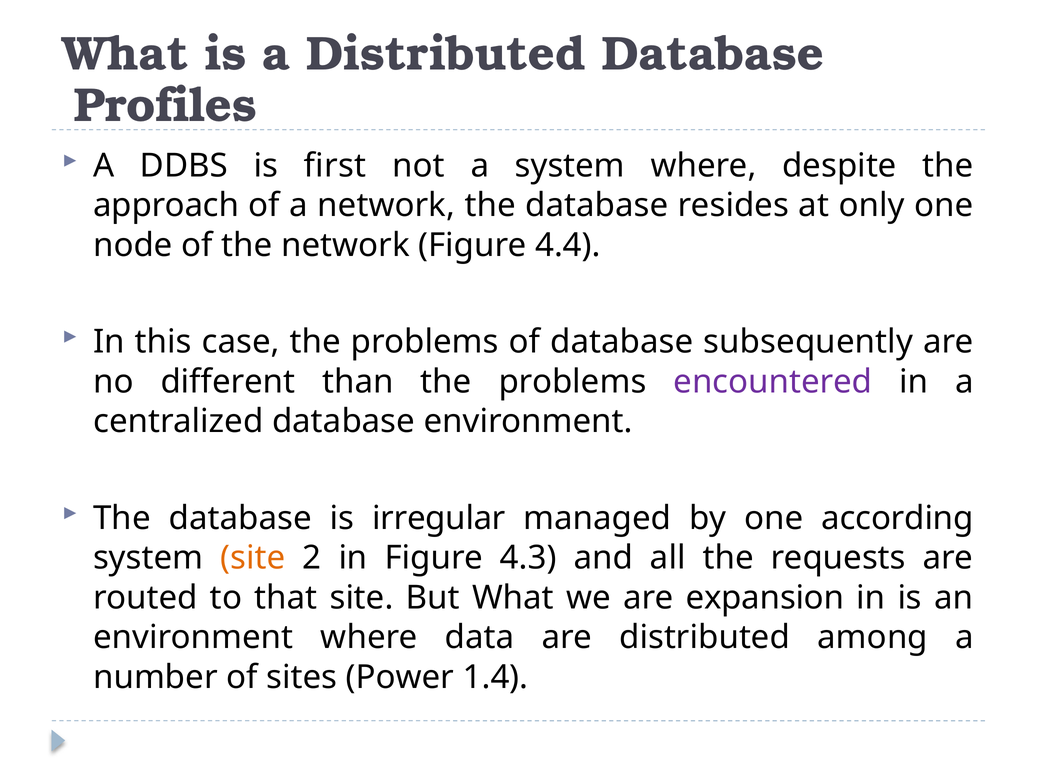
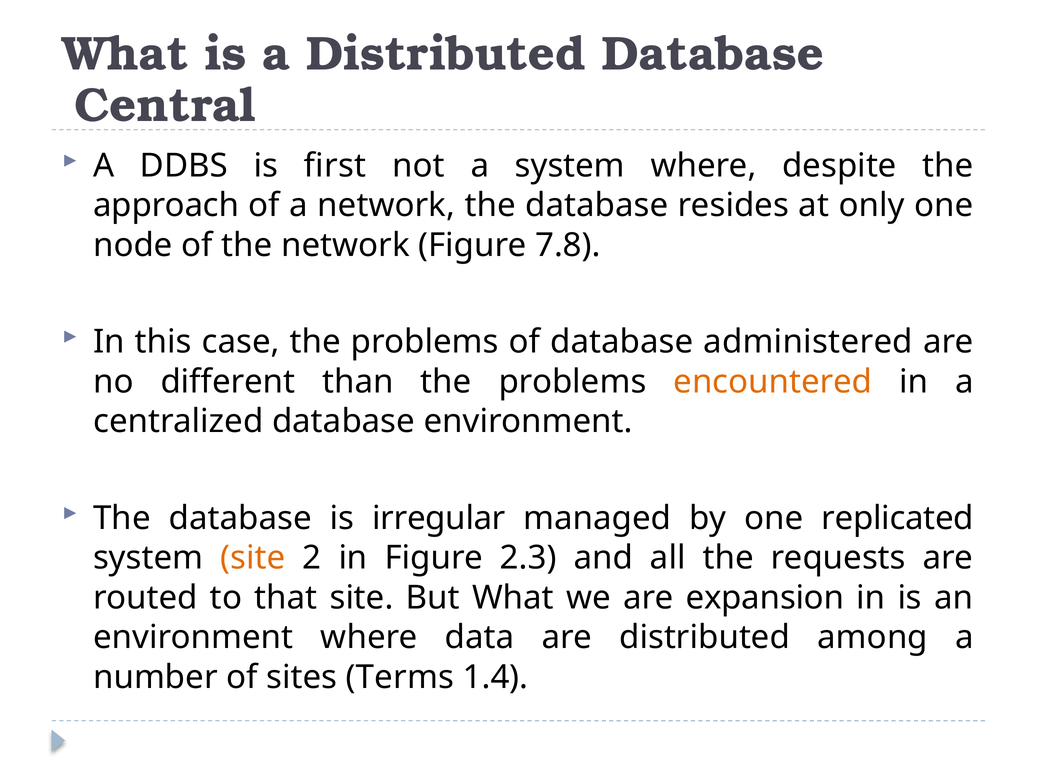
Profiles: Profiles -> Central
4.4: 4.4 -> 7.8
subsequently: subsequently -> administered
encountered colour: purple -> orange
according: according -> replicated
4.3: 4.3 -> 2.3
Power: Power -> Terms
